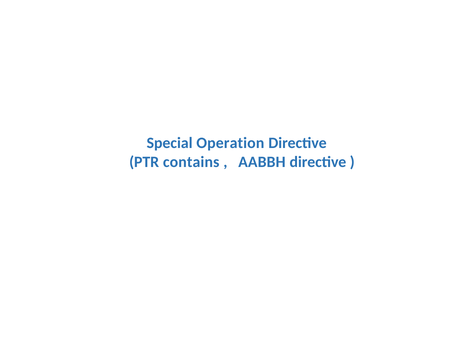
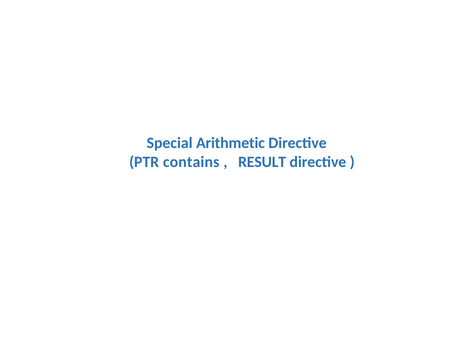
Operation: Operation -> Arithmetic
AABBH: AABBH -> RESULT
